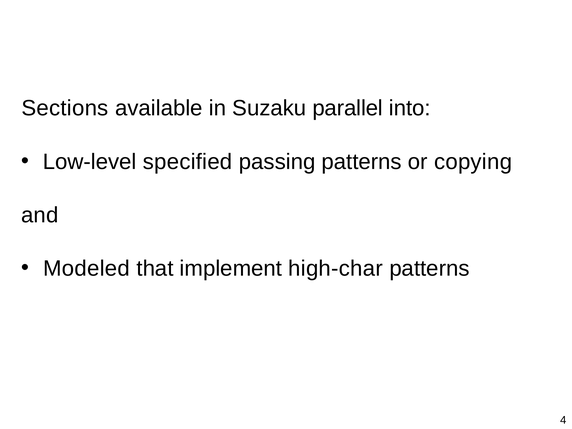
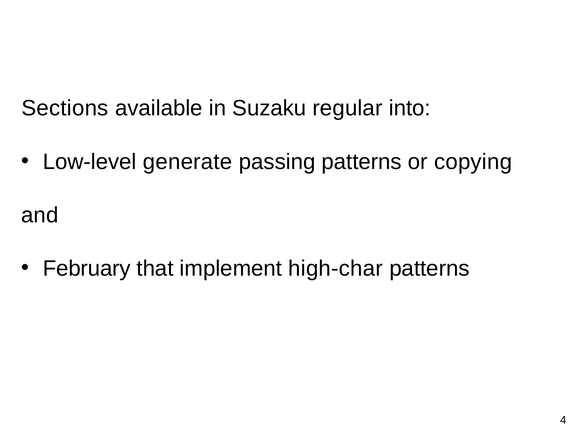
parallel: parallel -> regular
specified: specified -> generate
Modeled: Modeled -> February
